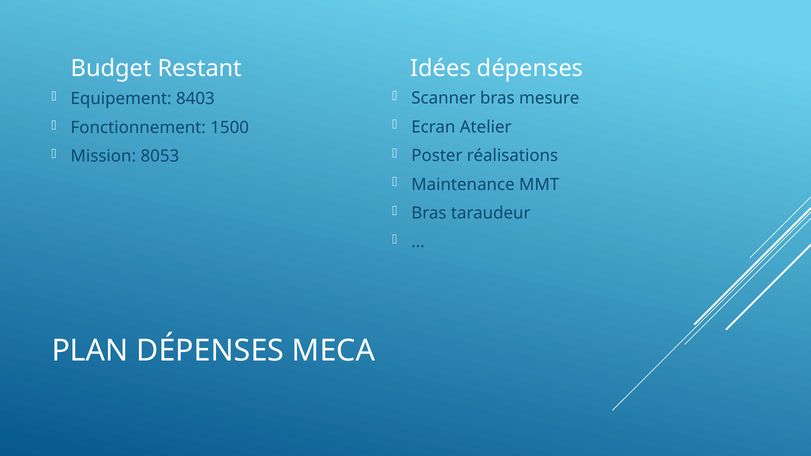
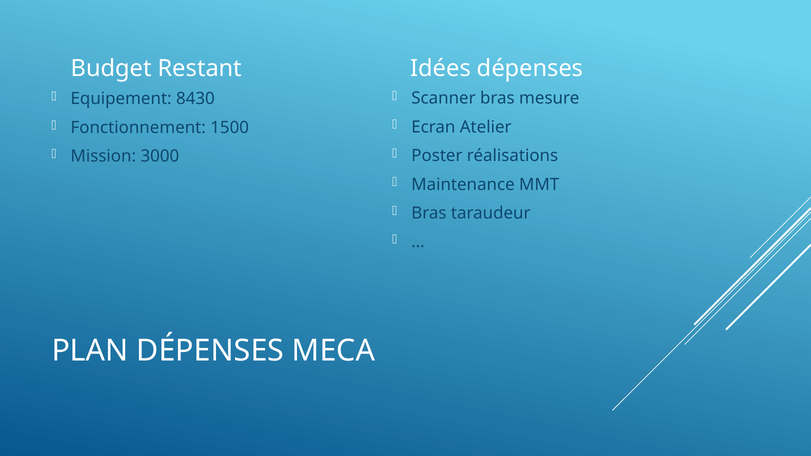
8403: 8403 -> 8430
8053: 8053 -> 3000
